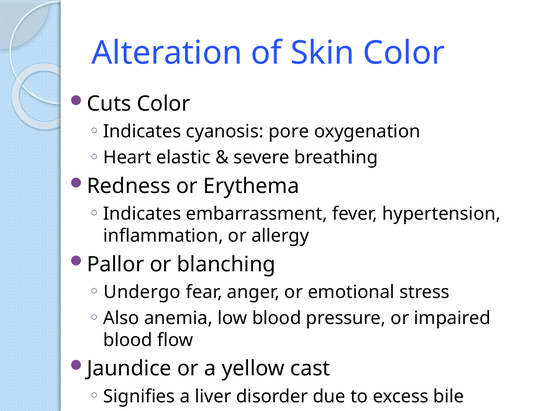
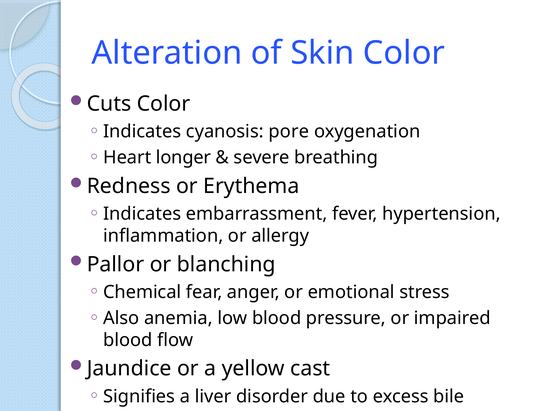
elastic: elastic -> longer
Undergo: Undergo -> Chemical
